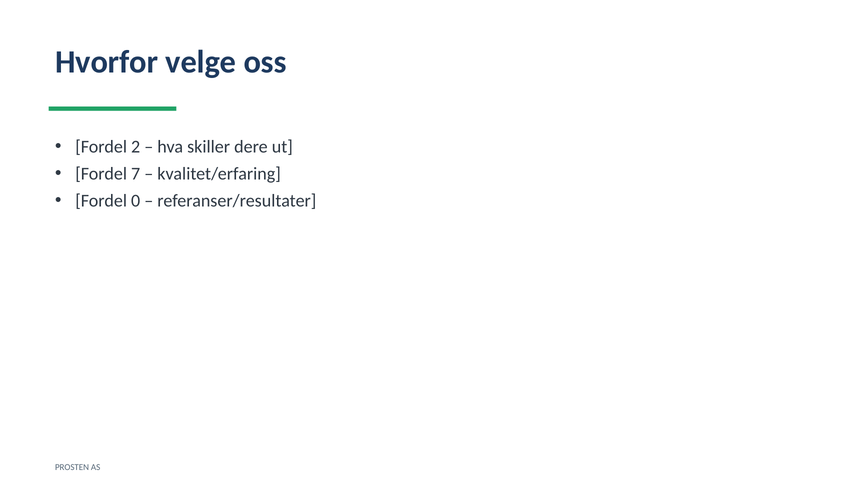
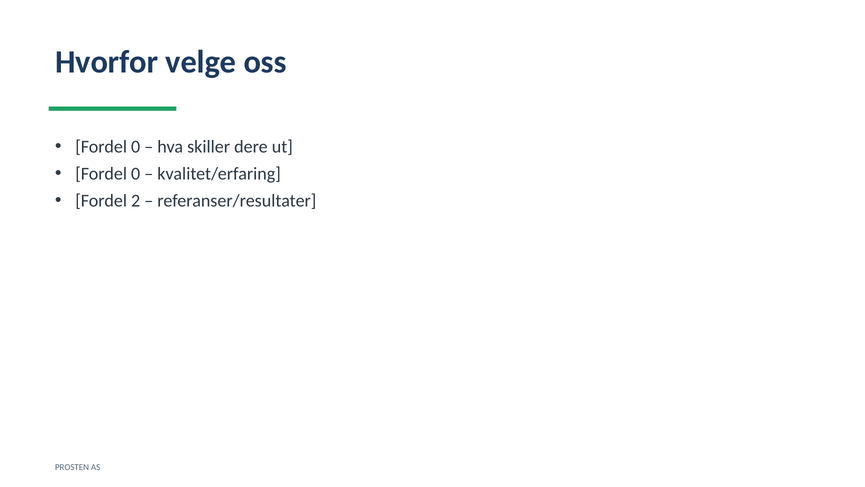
2 at (136, 147): 2 -> 0
7 at (136, 174): 7 -> 0
0: 0 -> 2
